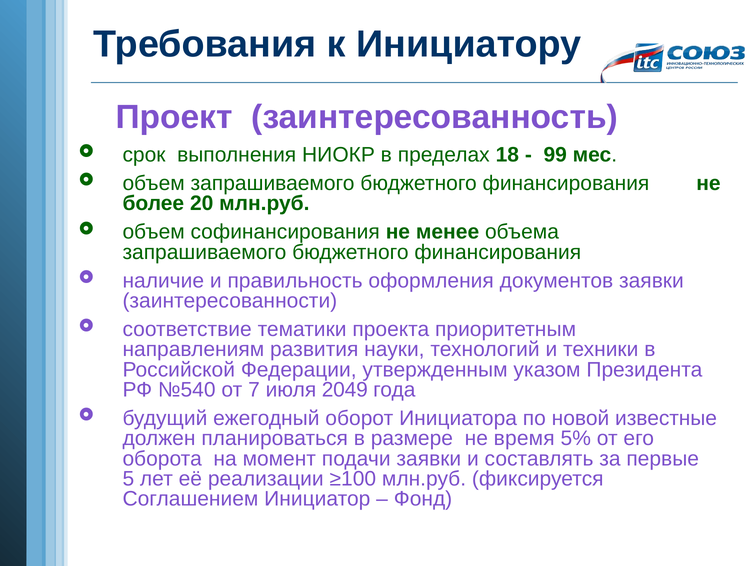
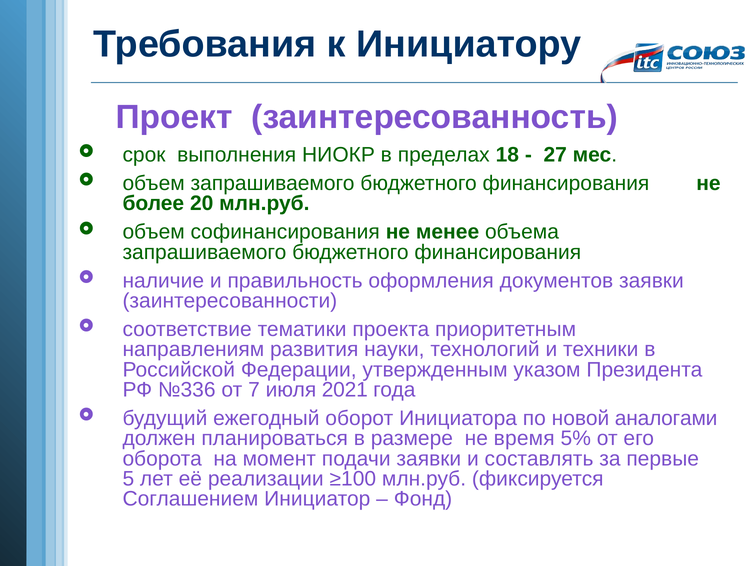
99: 99 -> 27
№540: №540 -> №336
2049: 2049 -> 2021
известные: известные -> аналогами
